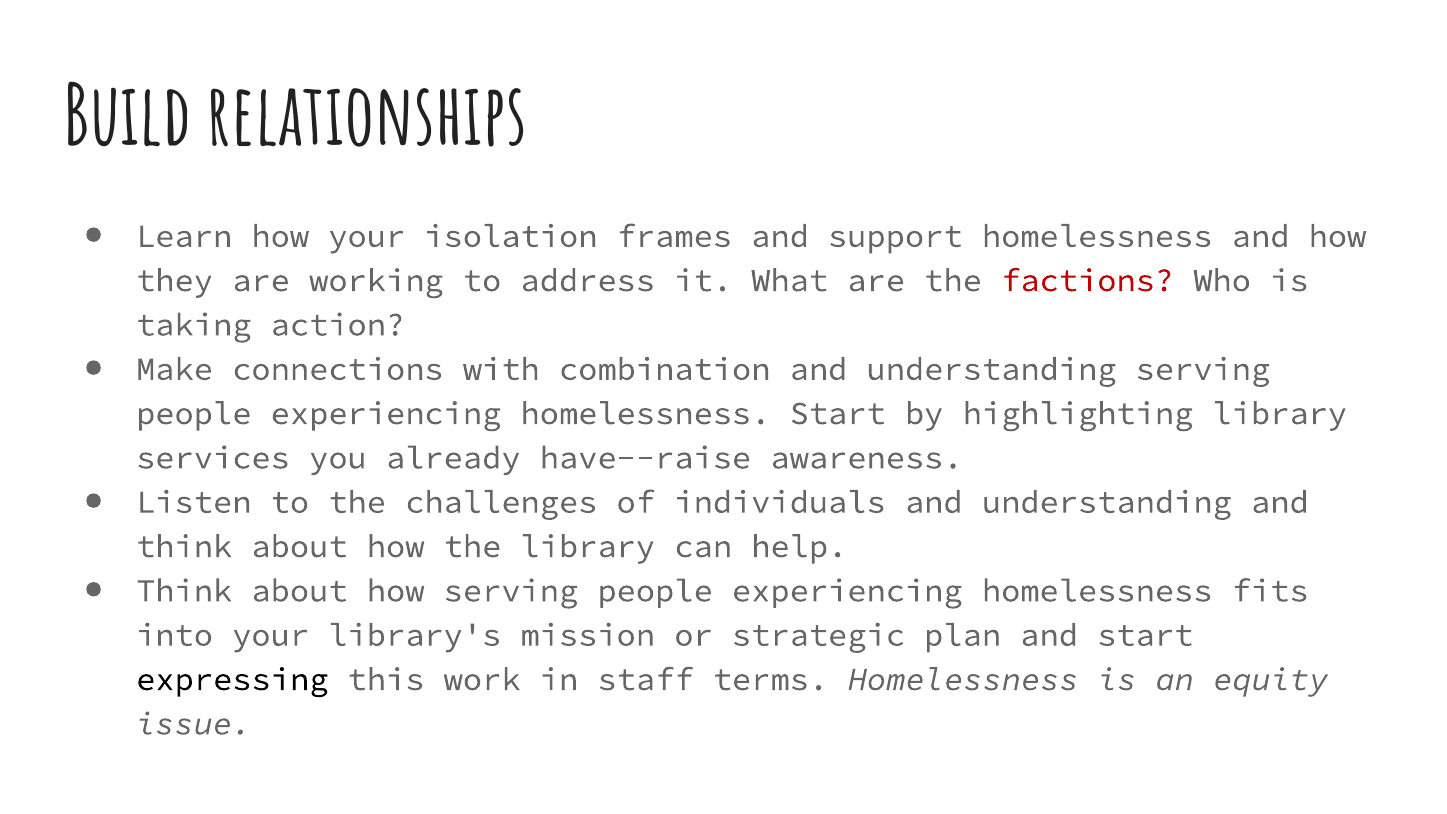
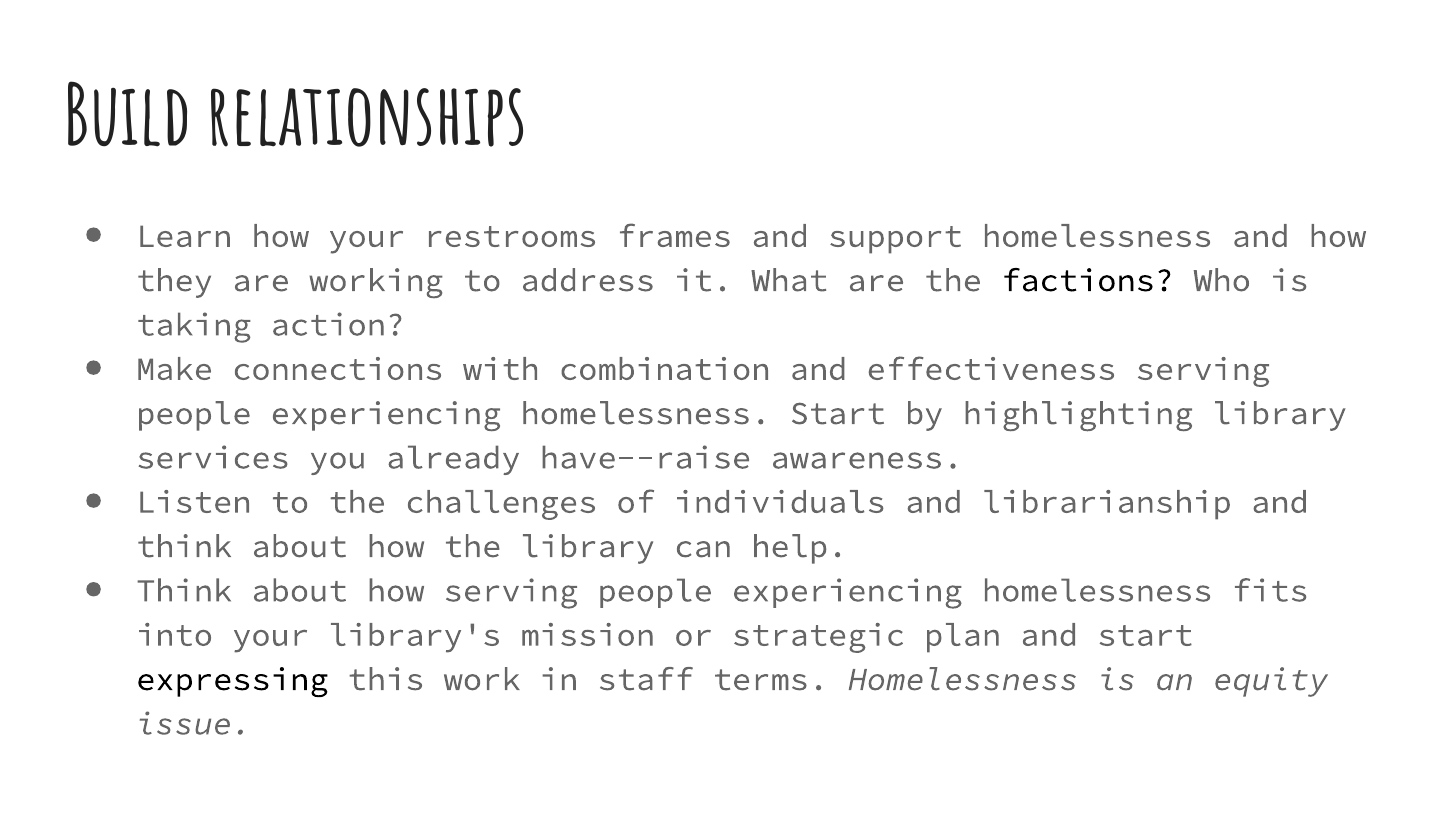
isolation: isolation -> restrooms
factions colour: red -> black
understanding at (992, 369): understanding -> effectiveness
individuals and understanding: understanding -> librarianship
